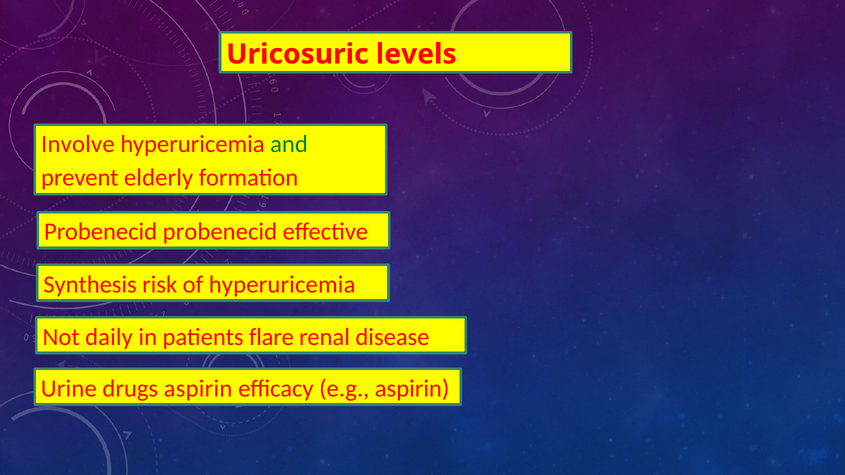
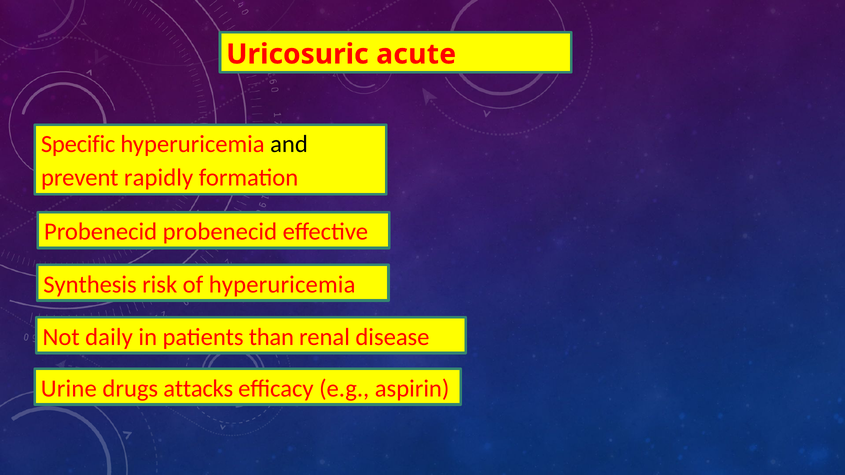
levels: levels -> acute
Involve: Involve -> Specific
and colour: green -> black
elderly: elderly -> rapidly
flare: flare -> than
drugs aspirin: aspirin -> attacks
